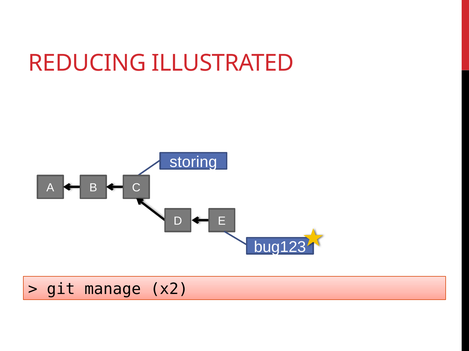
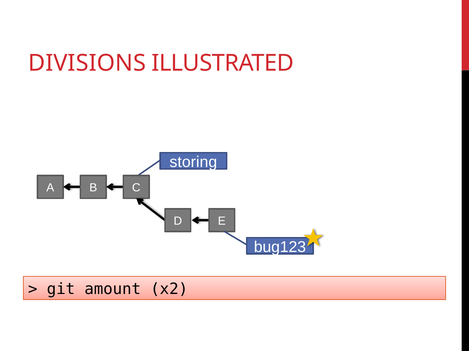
REDUCING: REDUCING -> DIVISIONS
manage: manage -> amount
